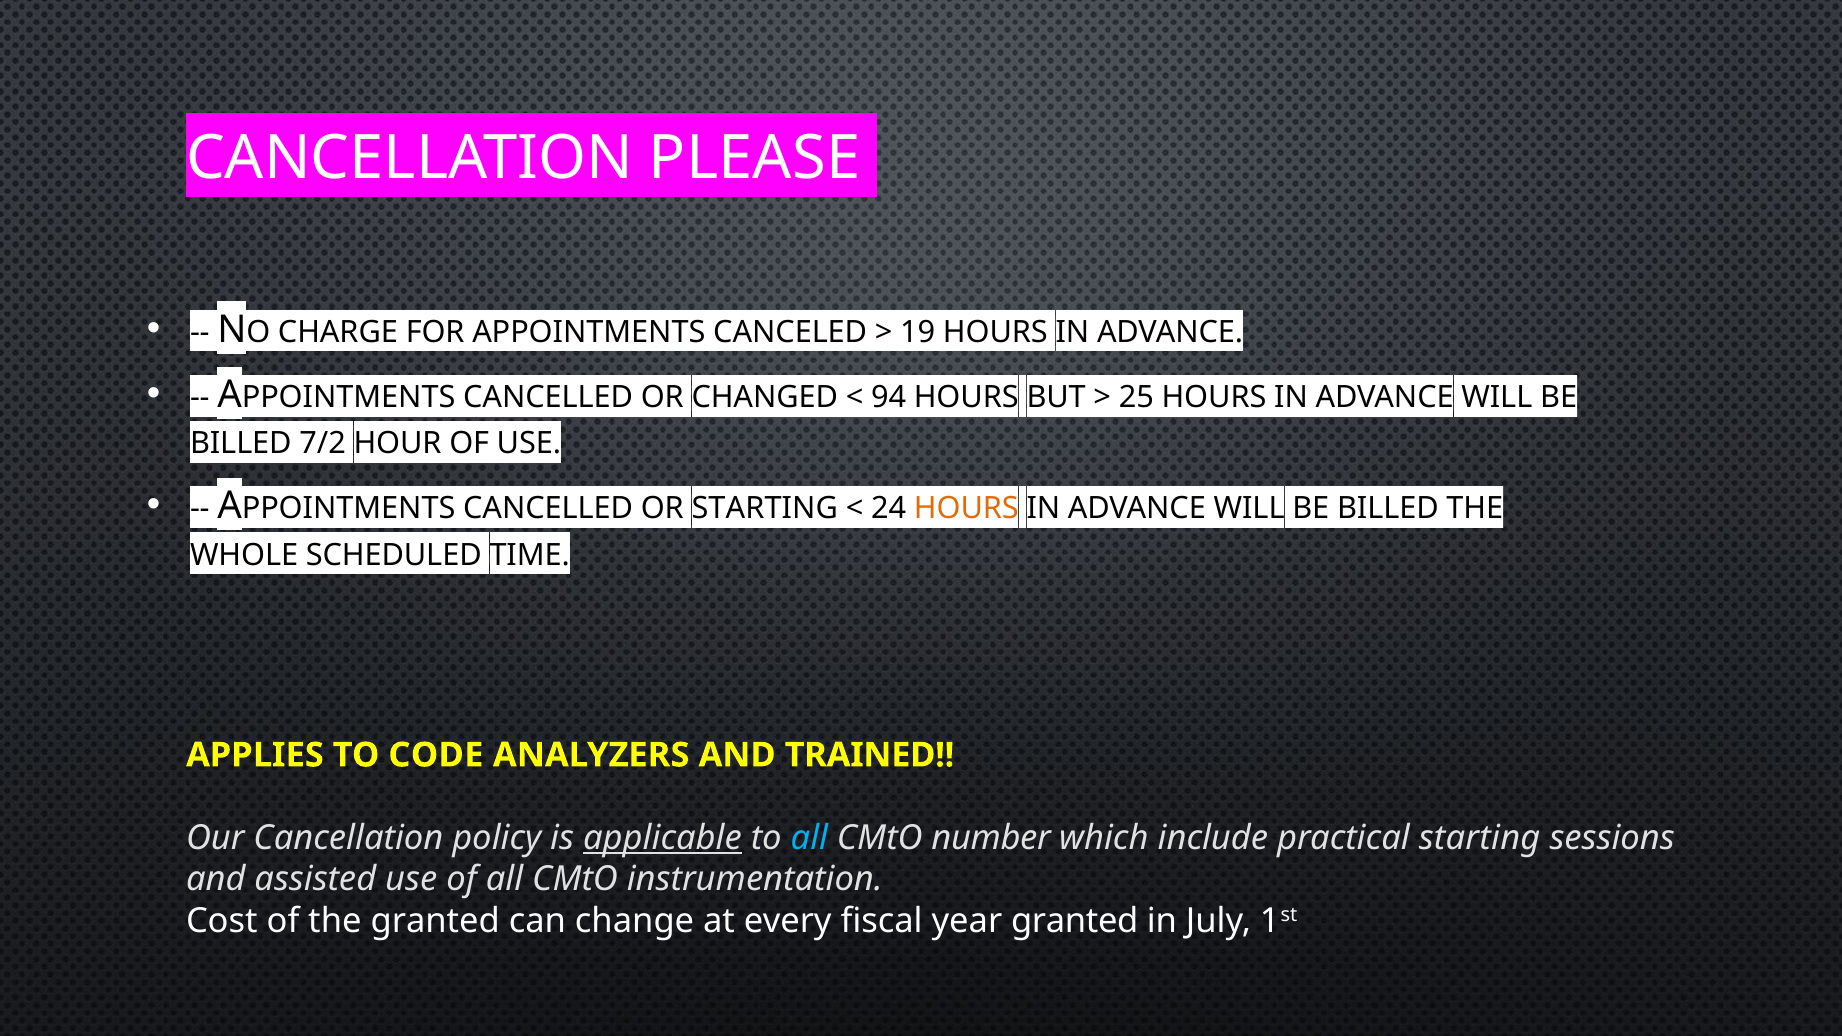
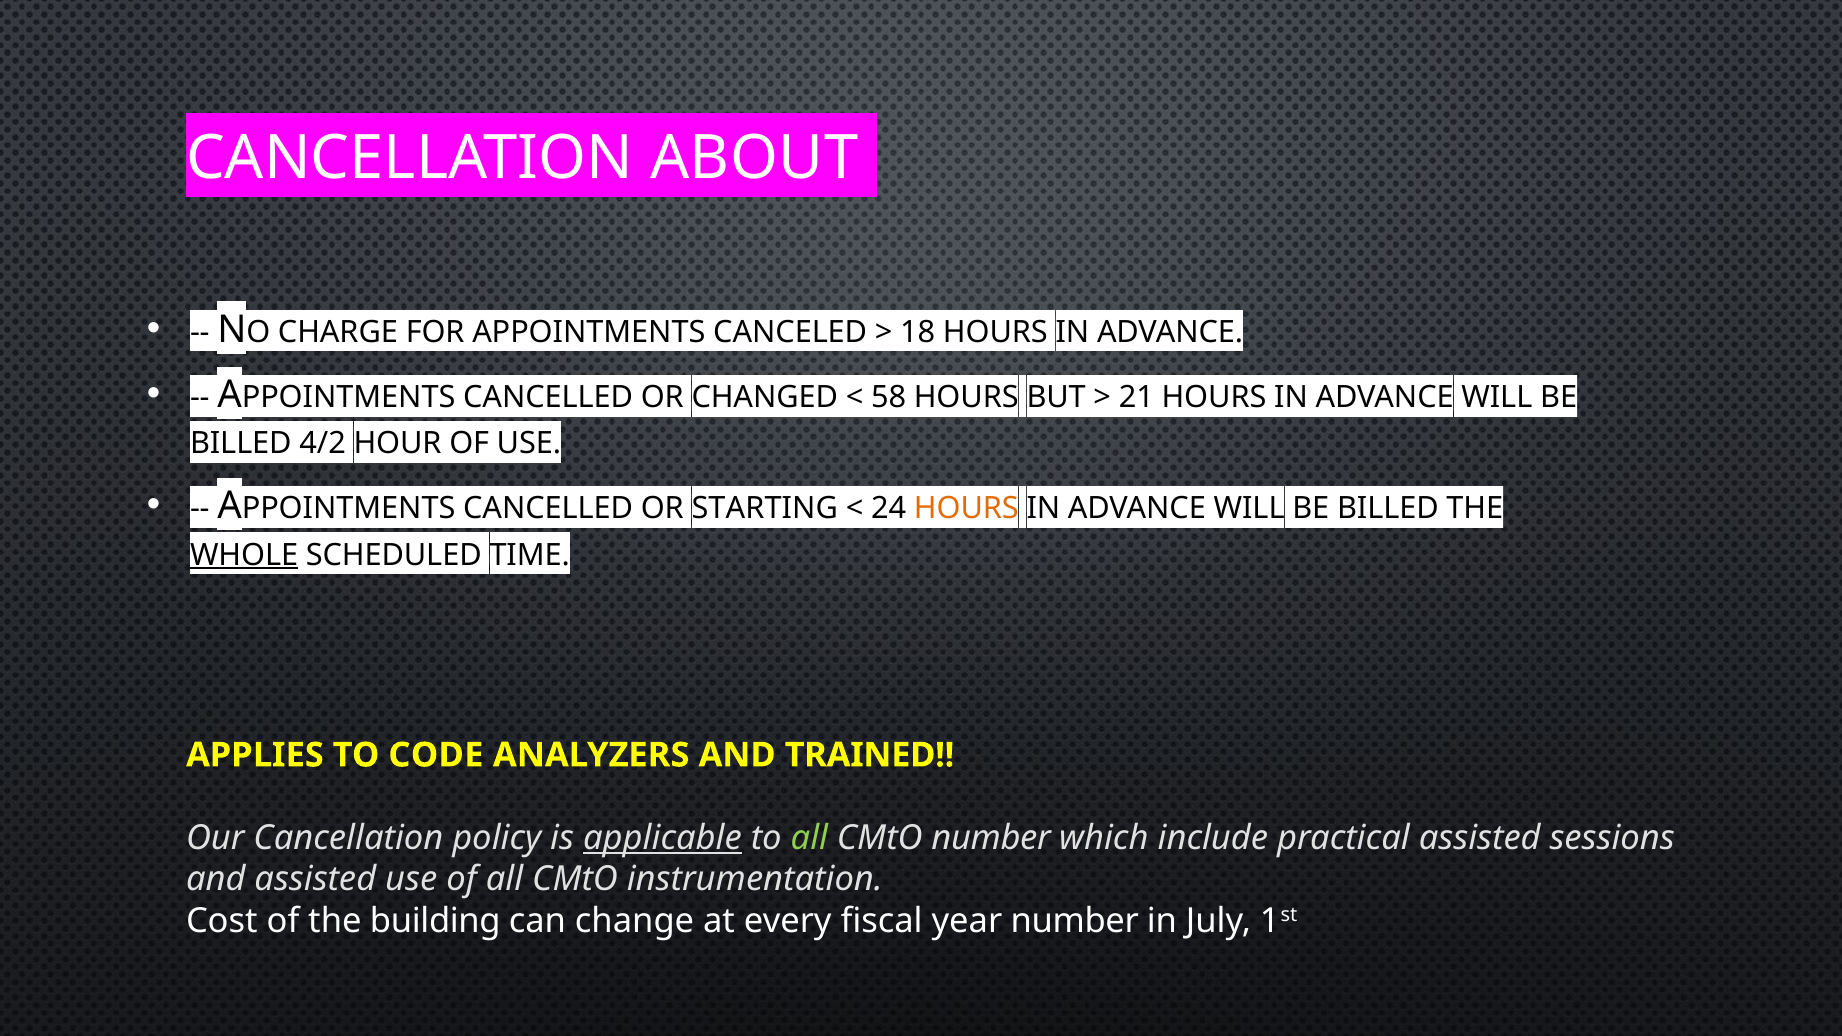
PLEASE: PLEASE -> ABOUT
19: 19 -> 18
94: 94 -> 58
25: 25 -> 21
7/2: 7/2 -> 4/2
WHOLE underline: none -> present
all at (809, 838) colour: light blue -> light green
practical starting: starting -> assisted
the granted: granted -> building
year granted: granted -> number
